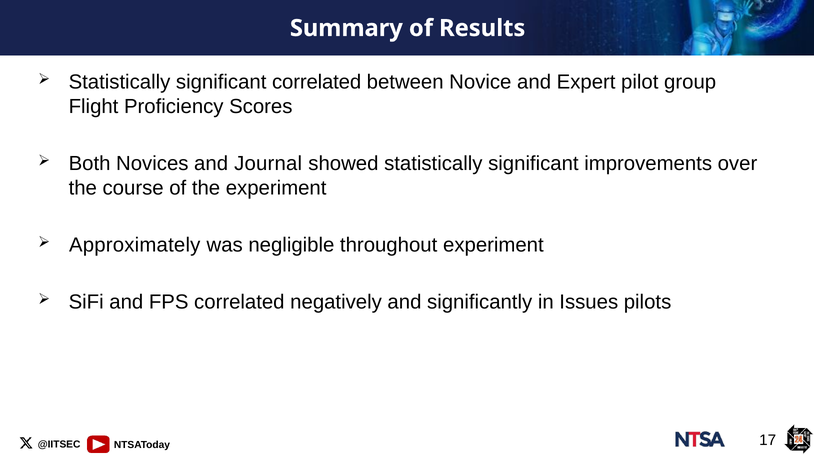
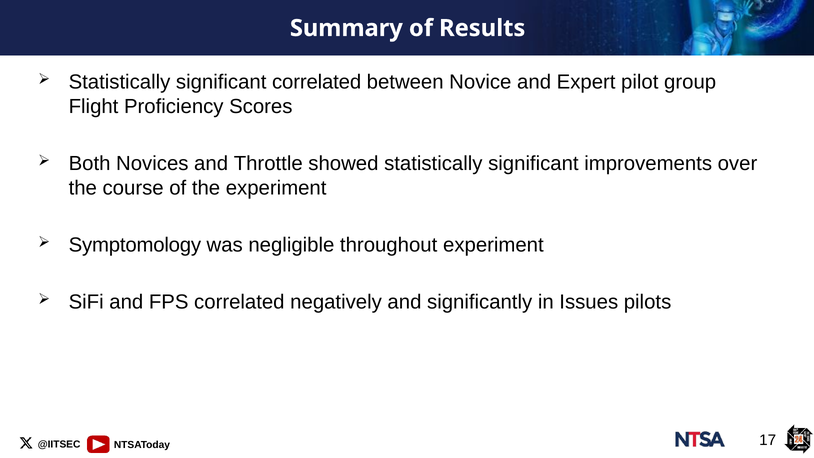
Journal: Journal -> Throttle
Approximately: Approximately -> Symptomology
